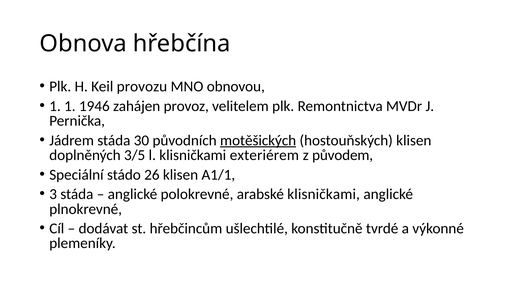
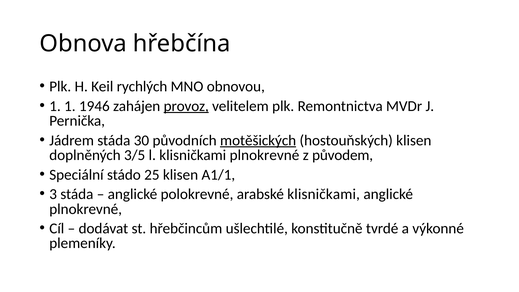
provozu: provozu -> rychlých
provoz underline: none -> present
klisničkami exteriérem: exteriérem -> plnokrevné
26: 26 -> 25
